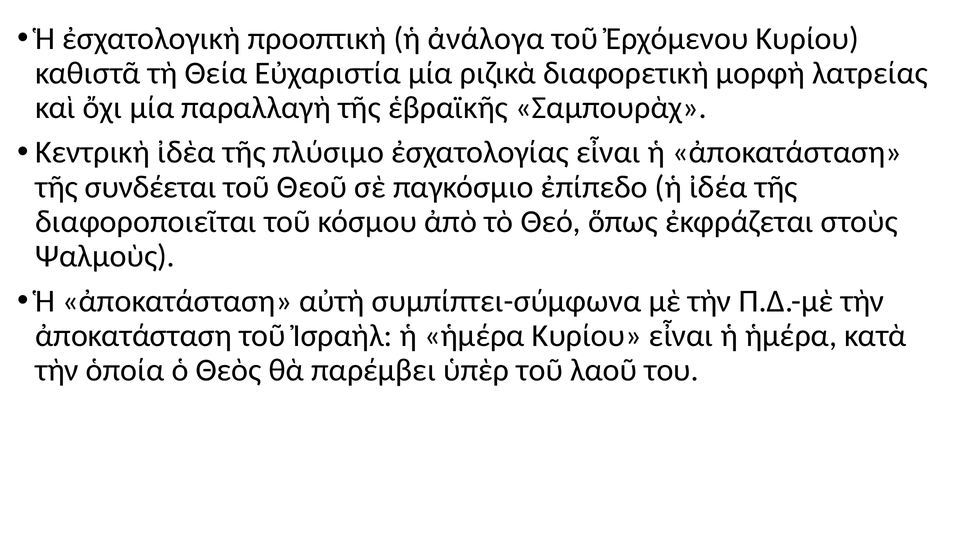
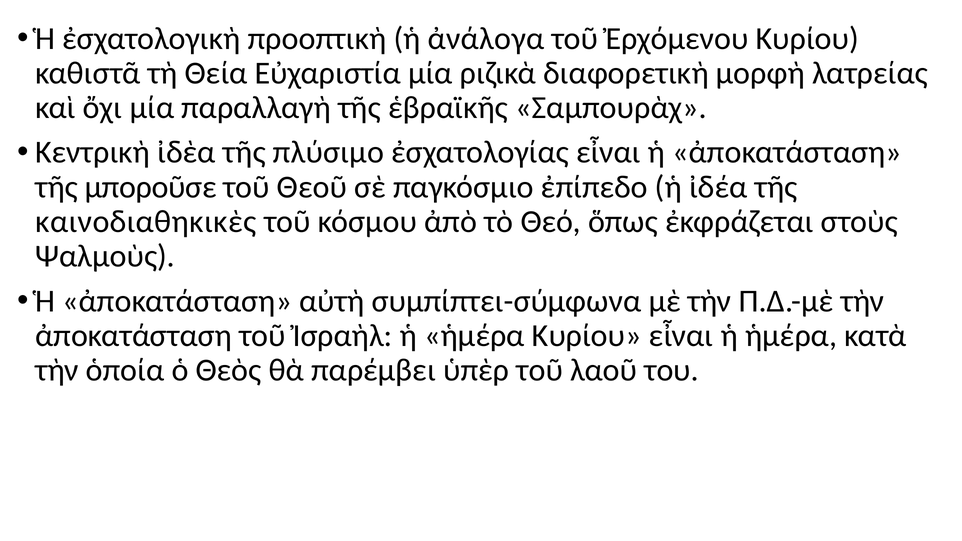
συνδέεται: συνδέεται -> μποροῦσε
διαφοροποιεῖται: διαφοροποιεῖται -> καινοδιαθηκικὲς
